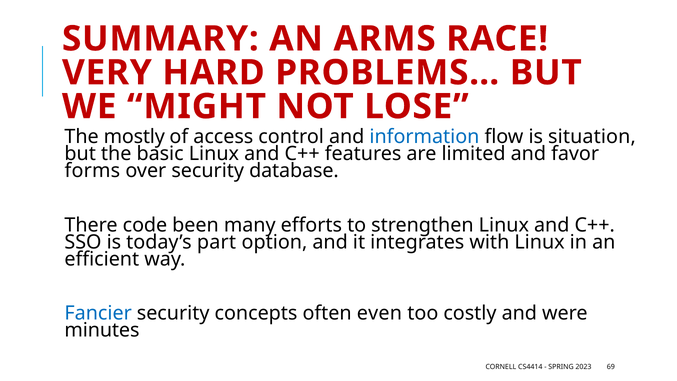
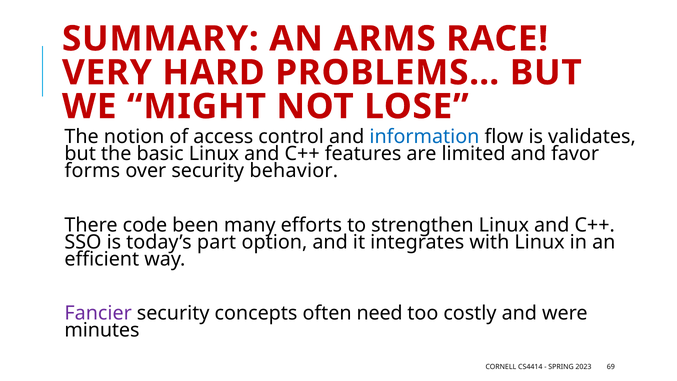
mostly: mostly -> notion
situation: situation -> validates
database: database -> behavior
Fancier colour: blue -> purple
even: even -> need
